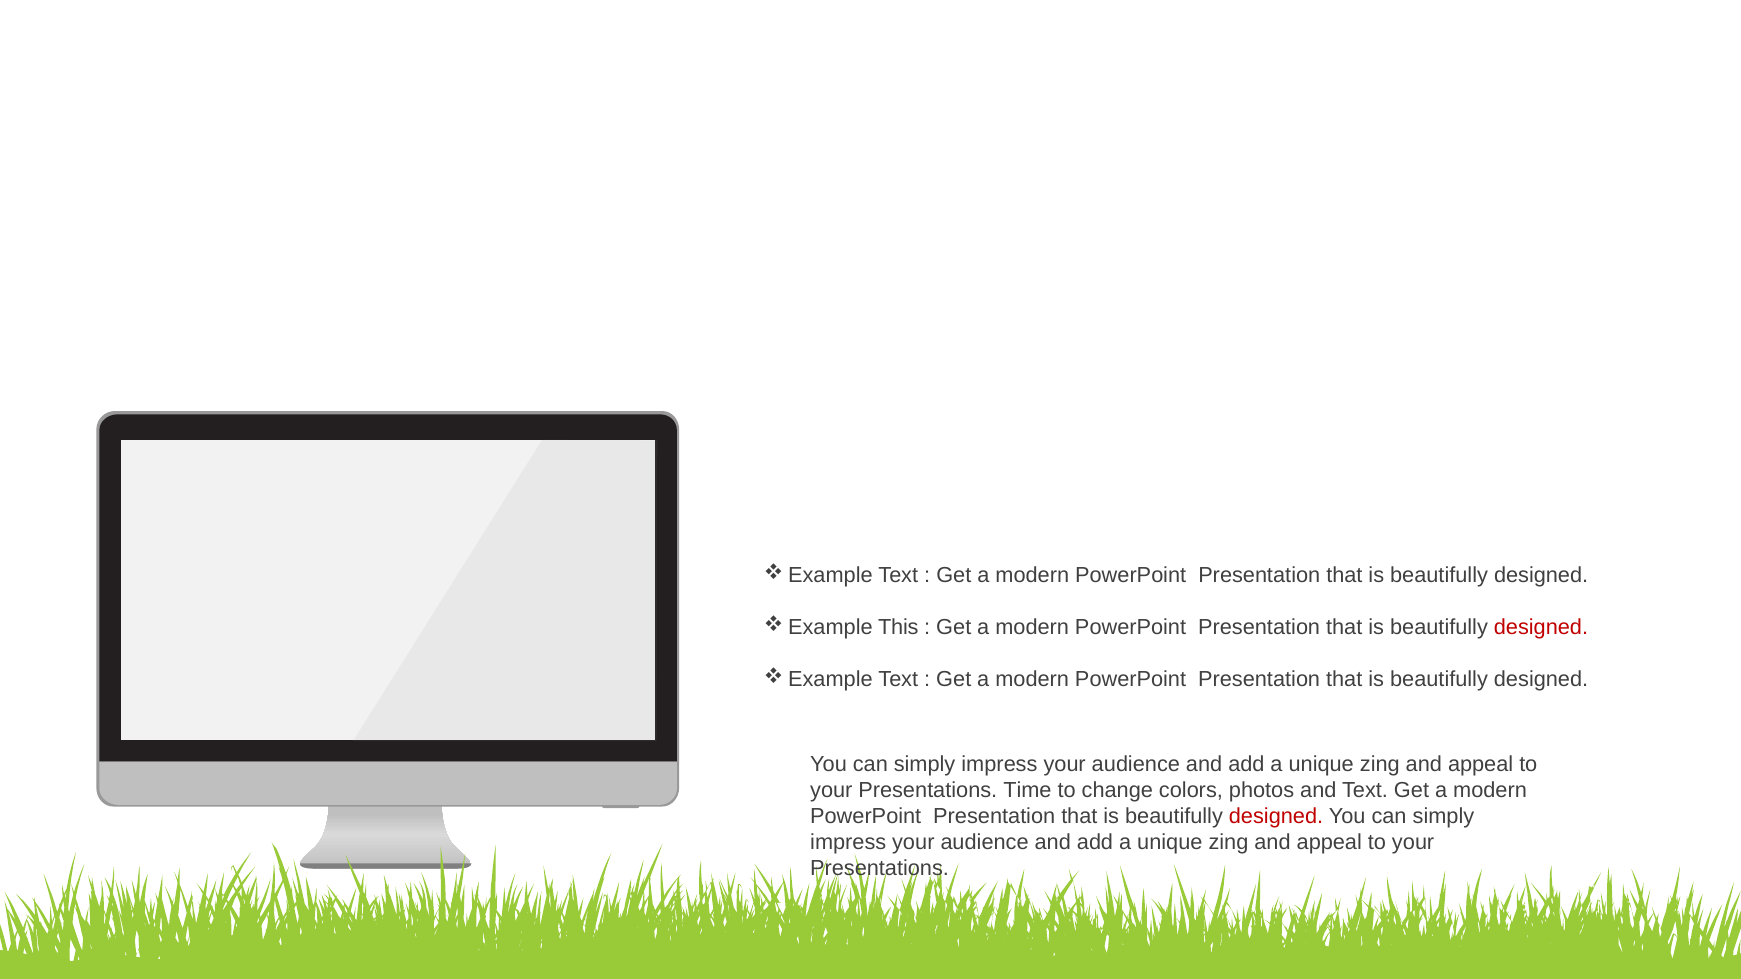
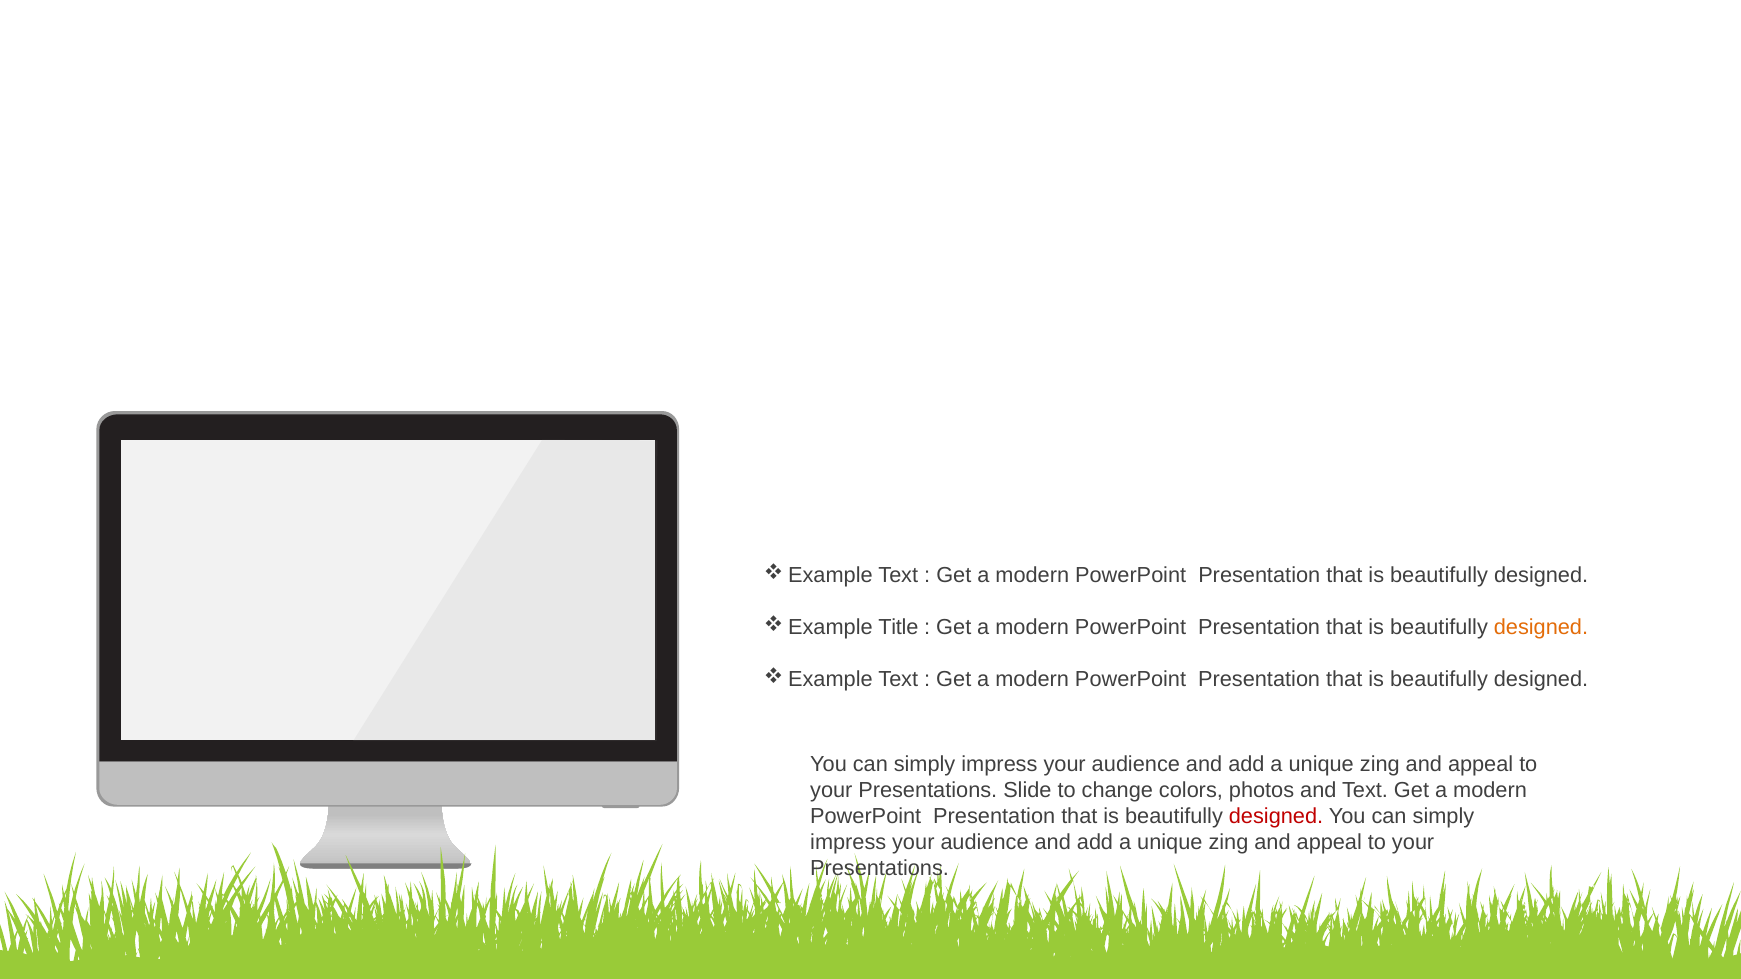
This: This -> Title
designed at (1541, 628) colour: red -> orange
Time: Time -> Slide
